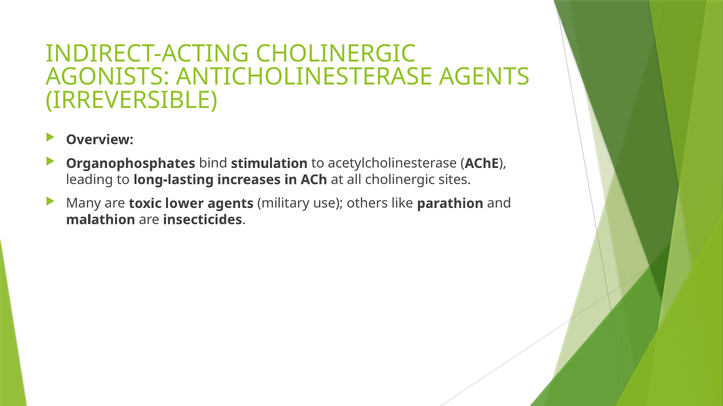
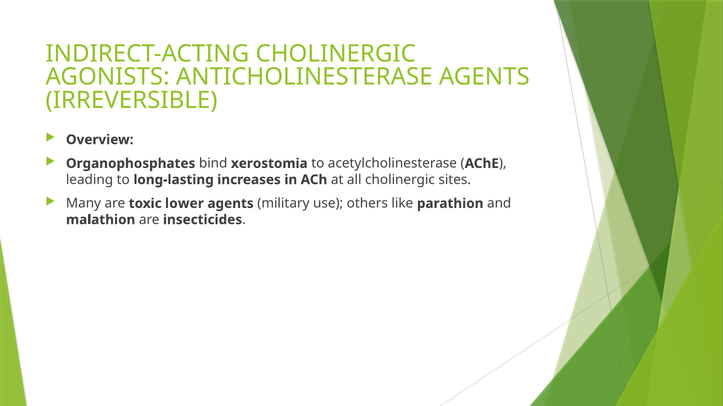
stimulation: stimulation -> xerostomia
